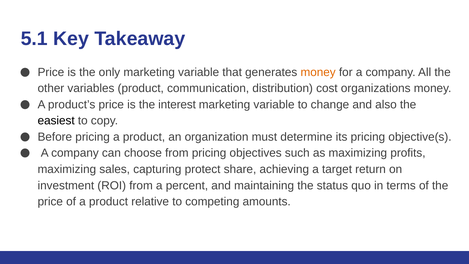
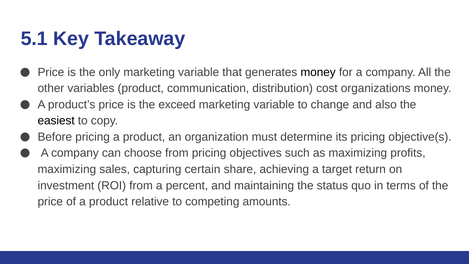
money at (318, 72) colour: orange -> black
interest: interest -> exceed
protect: protect -> certain
